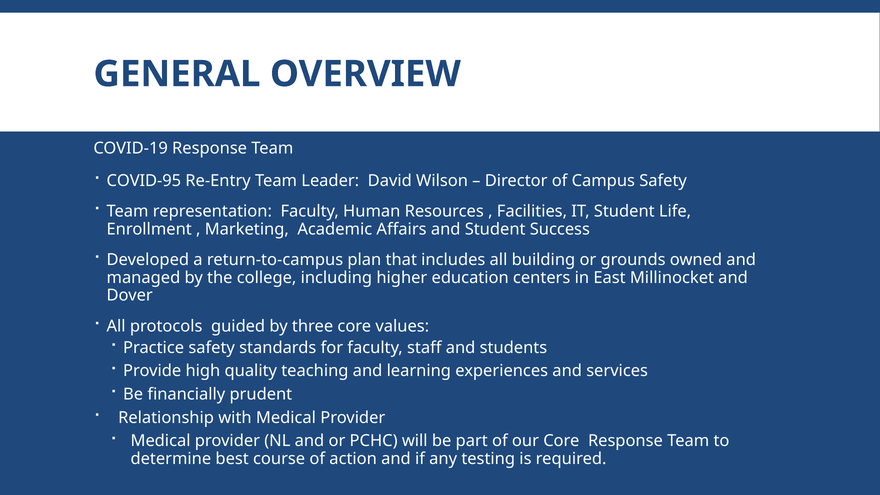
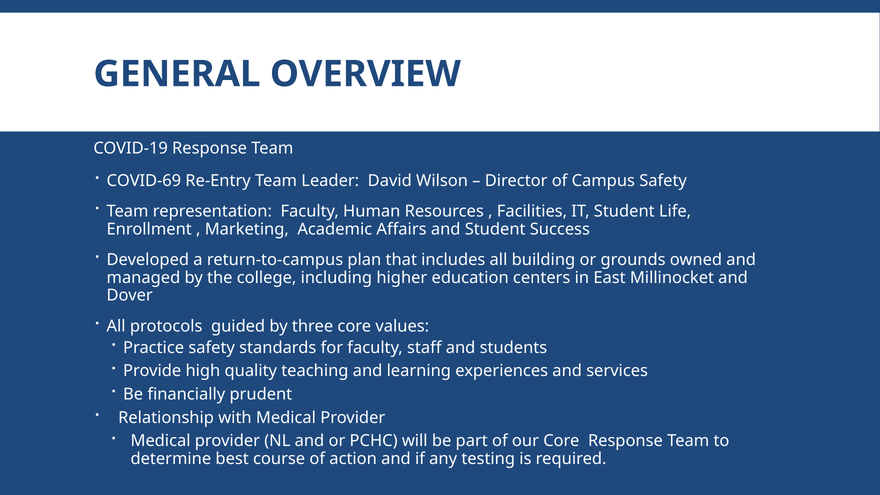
COVID-95: COVID-95 -> COVID-69
